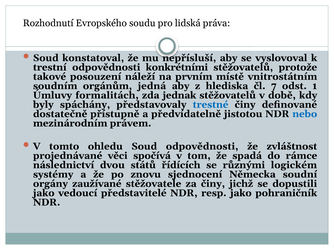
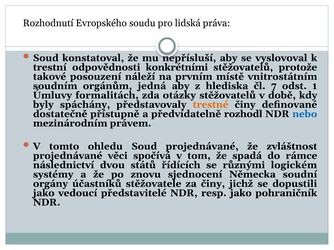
jednak: jednak -> otázky
trestné colour: blue -> orange
jistotou: jistotou -> rozhodl
Soud odpovědnosti: odpovědnosti -> projednávané
zaužívané: zaužívané -> účastníků
